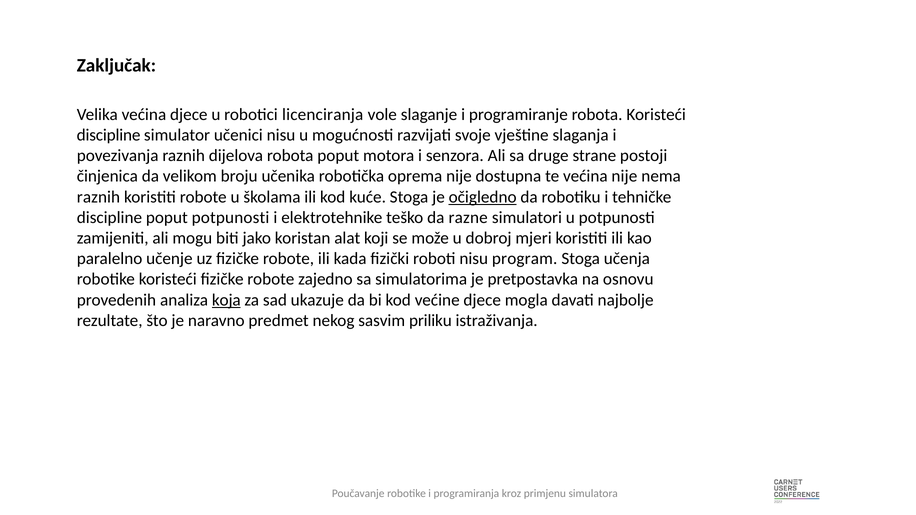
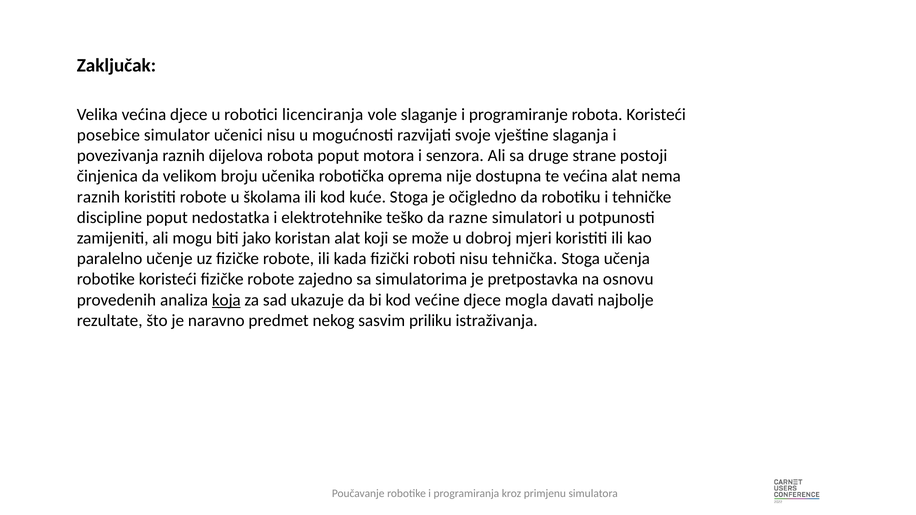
discipline at (109, 135): discipline -> posebice
većina nije: nije -> alat
očigledno underline: present -> none
poput potpunosti: potpunosti -> nedostatka
program: program -> tehnička
